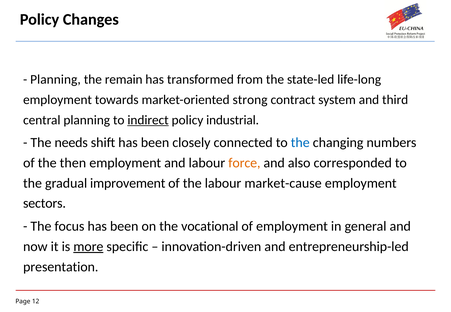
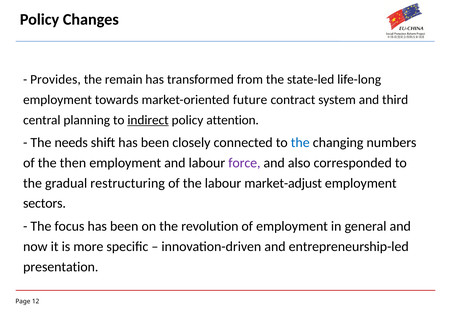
Planning at (55, 80): Planning -> Provides
strong: strong -> future
industrial: industrial -> attention
force colour: orange -> purple
improvement: improvement -> restructuring
market-cause: market-cause -> market-adjust
vocational: vocational -> revolution
more underline: present -> none
